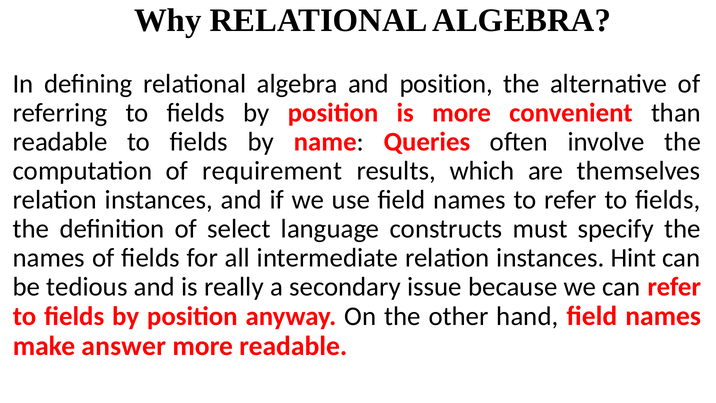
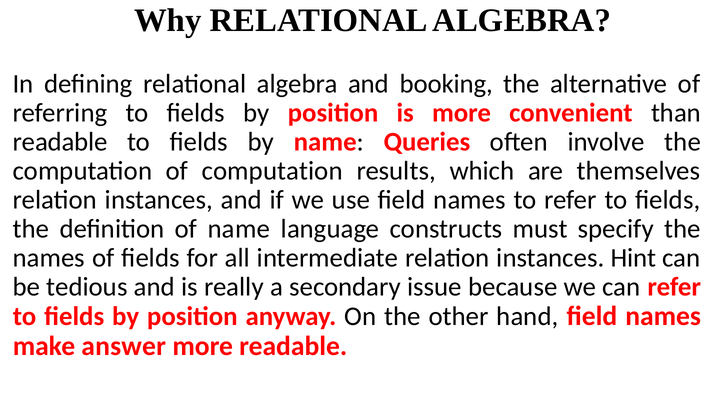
and position: position -> booking
of requirement: requirement -> computation
of select: select -> name
